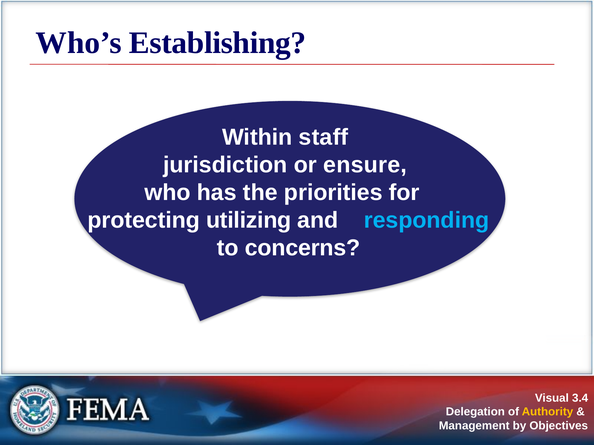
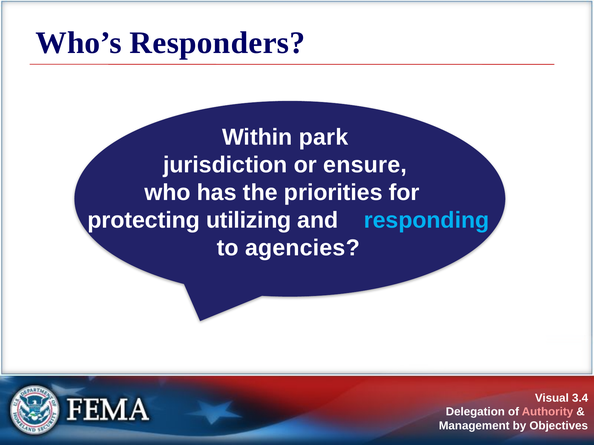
Establishing: Establishing -> Responders
staff: staff -> park
concerns: concerns -> agencies
Authority colour: yellow -> pink
